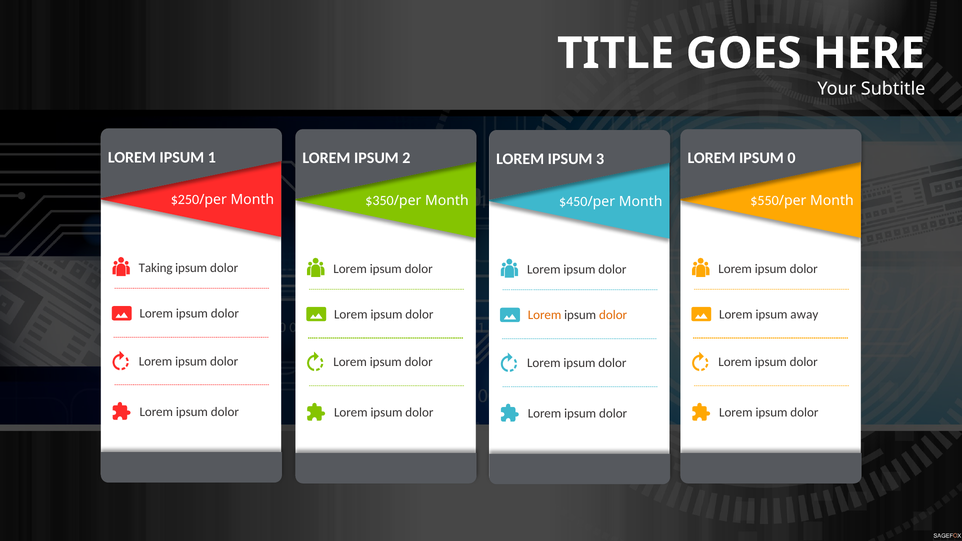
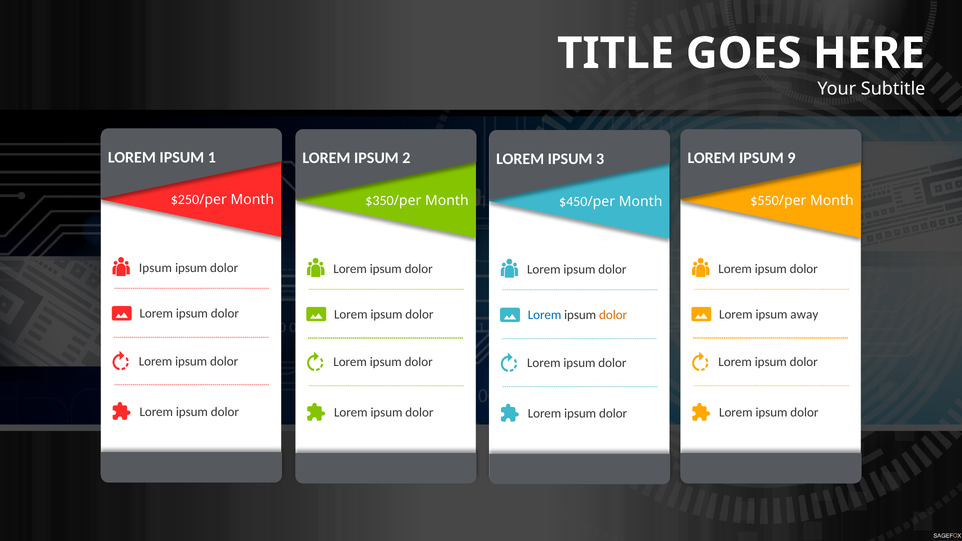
0: 0 -> 9
Taking at (156, 268): Taking -> Ipsum
Lorem at (545, 315) colour: orange -> blue
